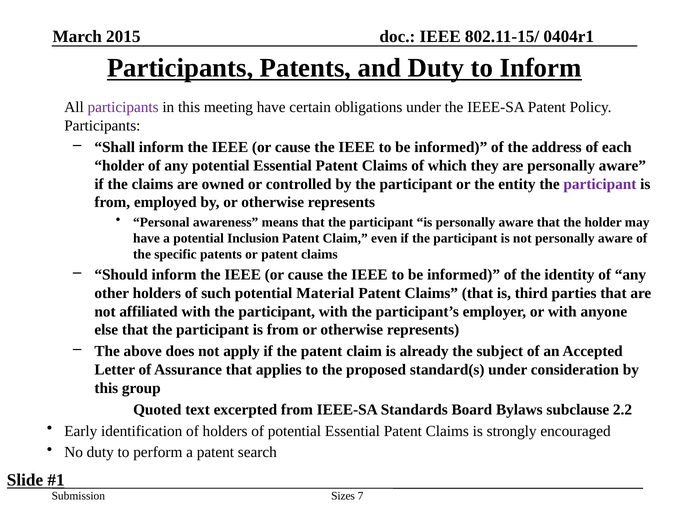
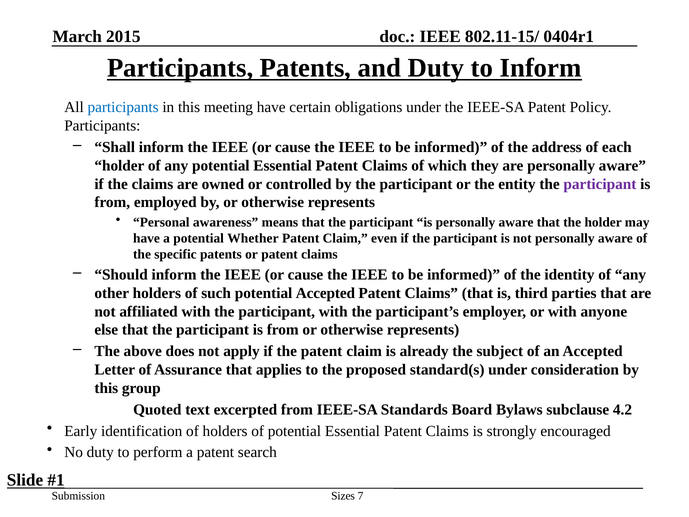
participants at (123, 107) colour: purple -> blue
Inclusion: Inclusion -> Whether
potential Material: Material -> Accepted
2.2: 2.2 -> 4.2
